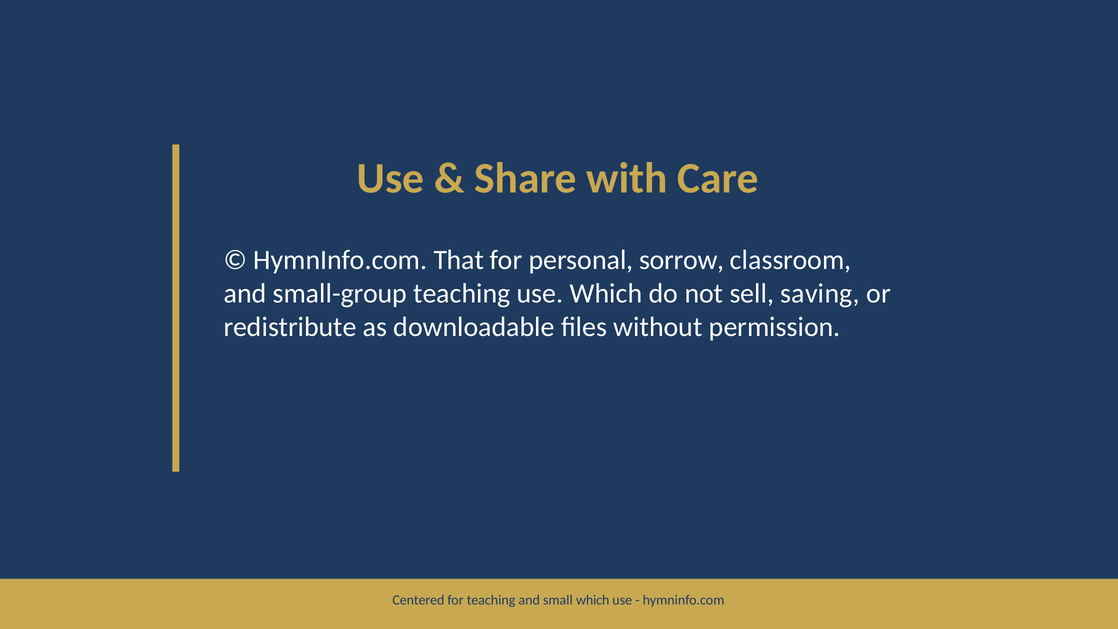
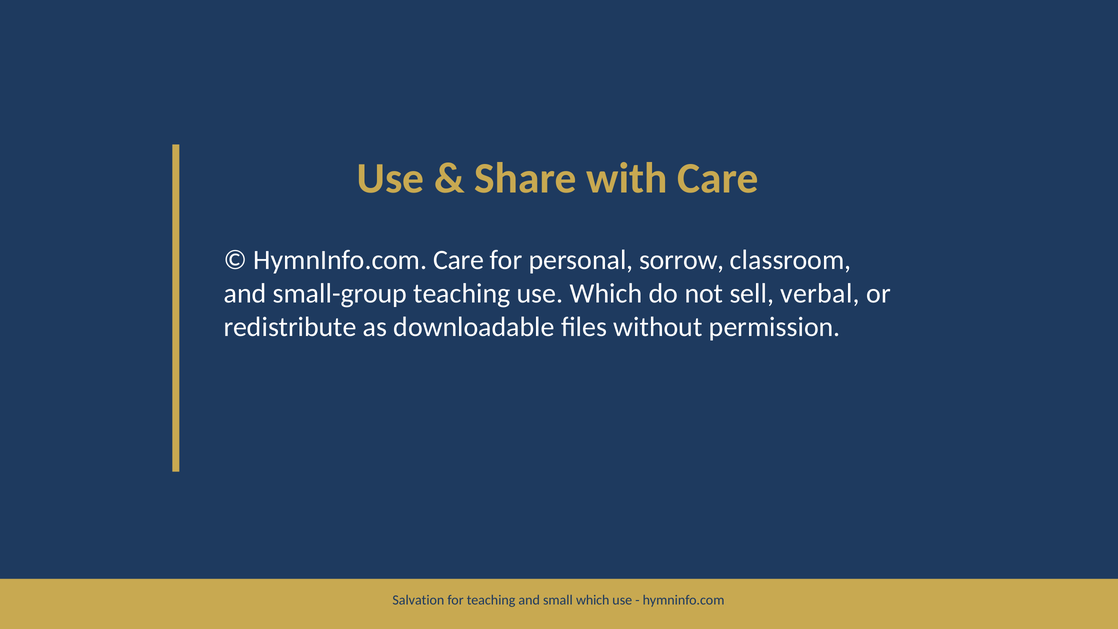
HymnInfo.com That: That -> Care
saving: saving -> verbal
Centered: Centered -> Salvation
